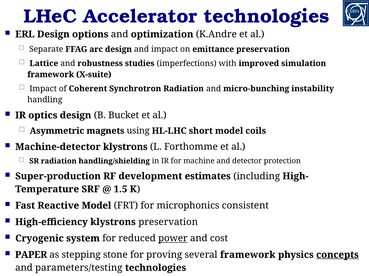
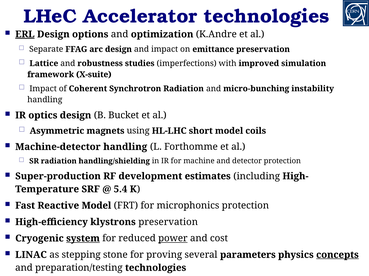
ERL underline: none -> present
Machine-detector klystrons: klystrons -> handling
1.5: 1.5 -> 5.4
microphonics consistent: consistent -> protection
system underline: none -> present
PAPER: PAPER -> LINAC
several framework: framework -> parameters
parameters/testing: parameters/testing -> preparation/testing
